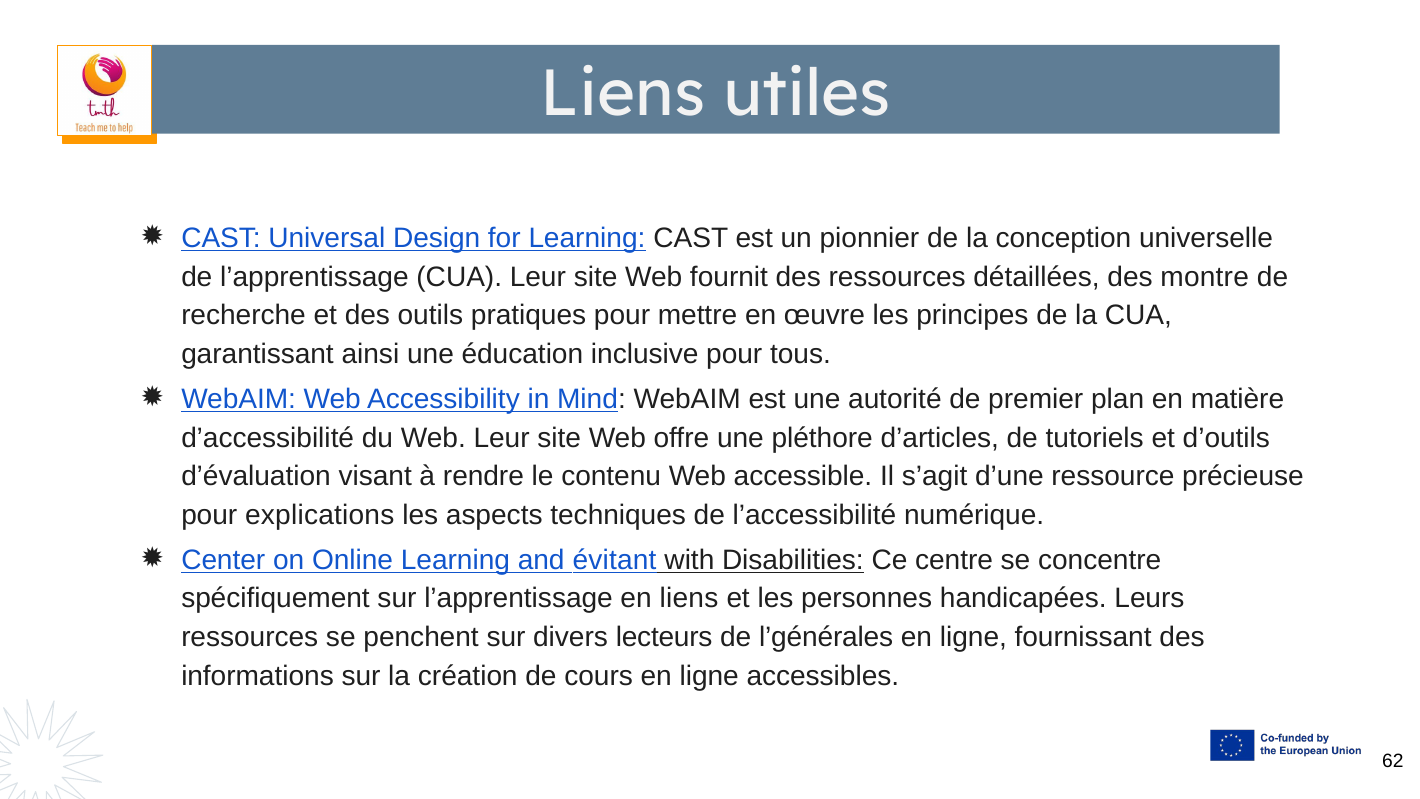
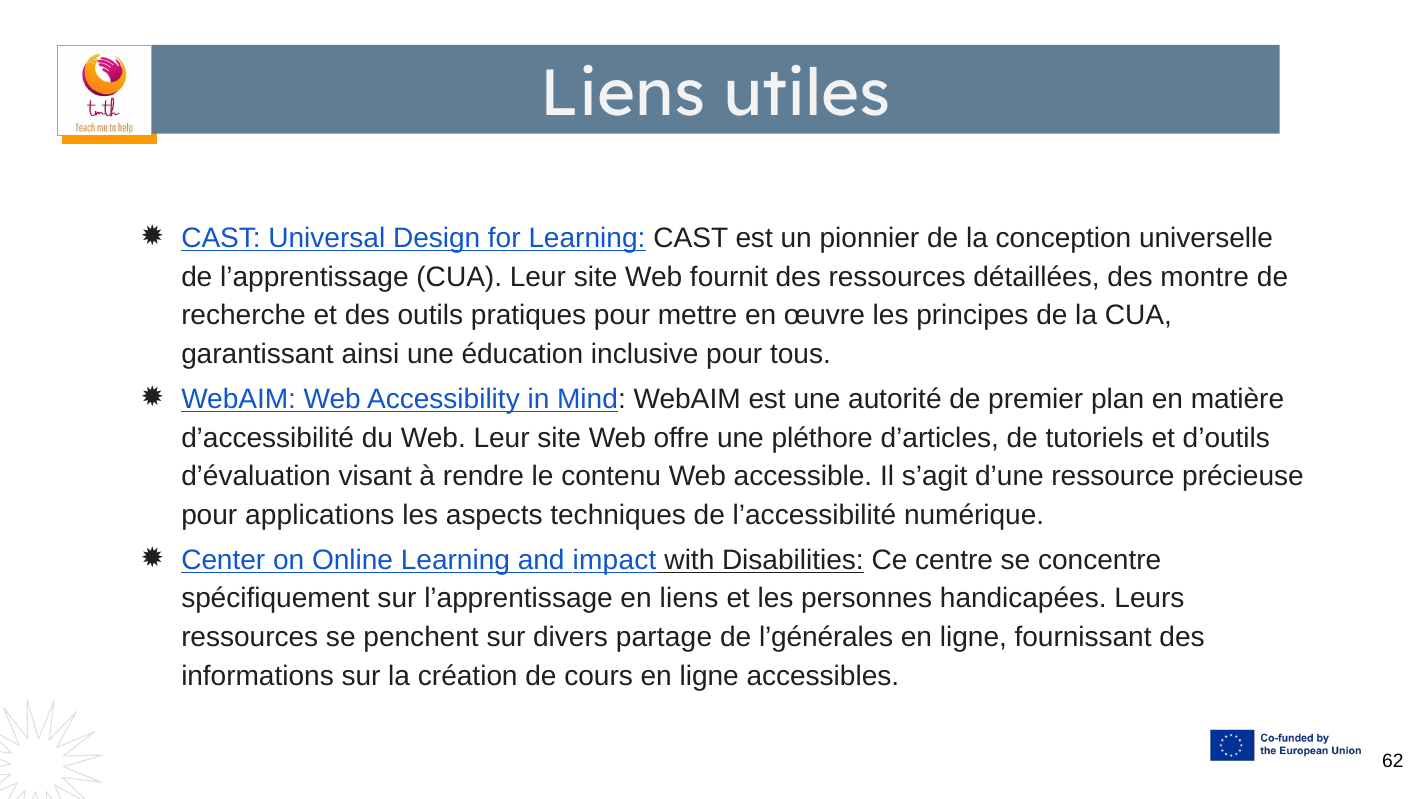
explications: explications -> applications
évitant: évitant -> impact
lecteurs: lecteurs -> partage
